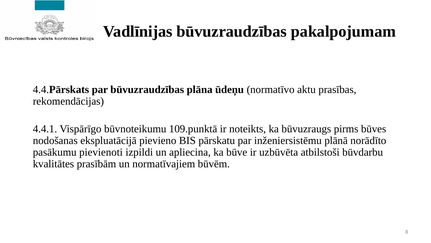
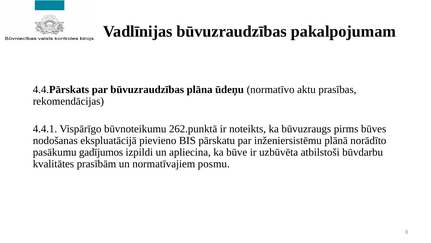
109.punktā: 109.punktā -> 262.punktā
pievienoti: pievienoti -> gadījumos
būvēm: būvēm -> posmu
